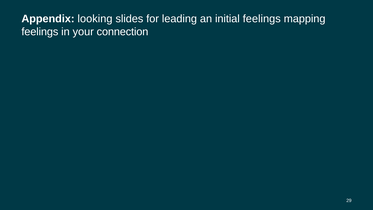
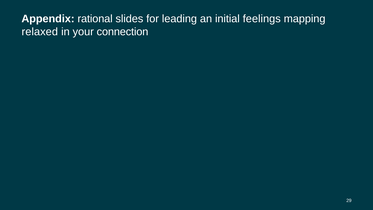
looking: looking -> rational
feelings at (40, 32): feelings -> relaxed
